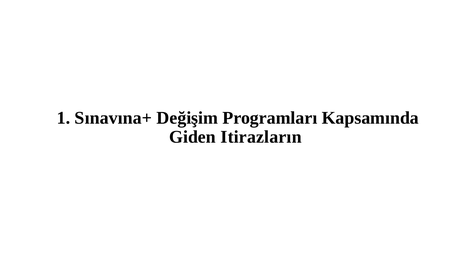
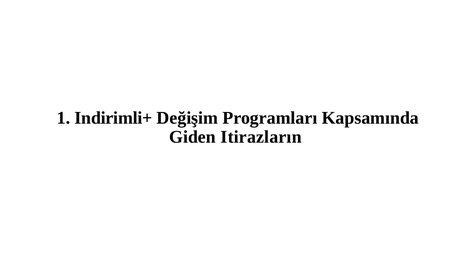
Sınavına+: Sınavına+ -> Indirimli+
